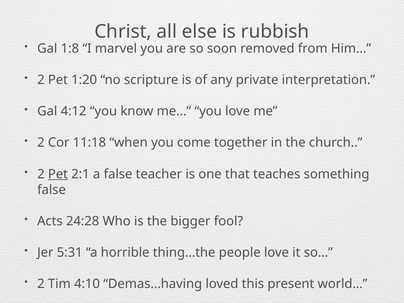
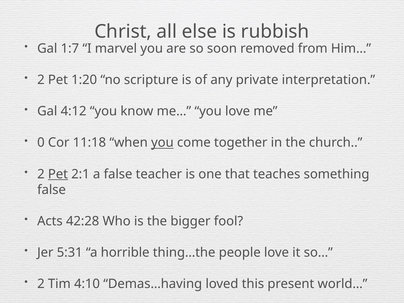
1:8: 1:8 -> 1:7
2 at (41, 143): 2 -> 0
you at (162, 143) underline: none -> present
24:28: 24:28 -> 42:28
